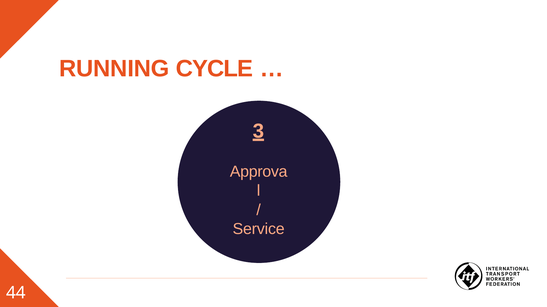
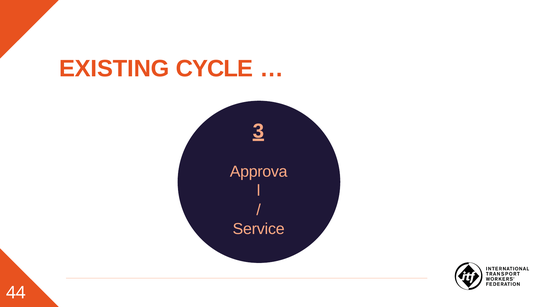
RUNNING: RUNNING -> EXISTING
